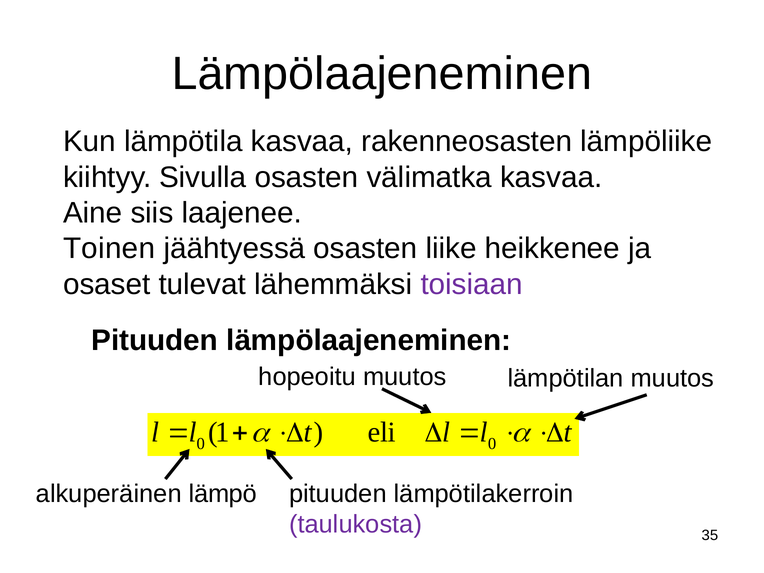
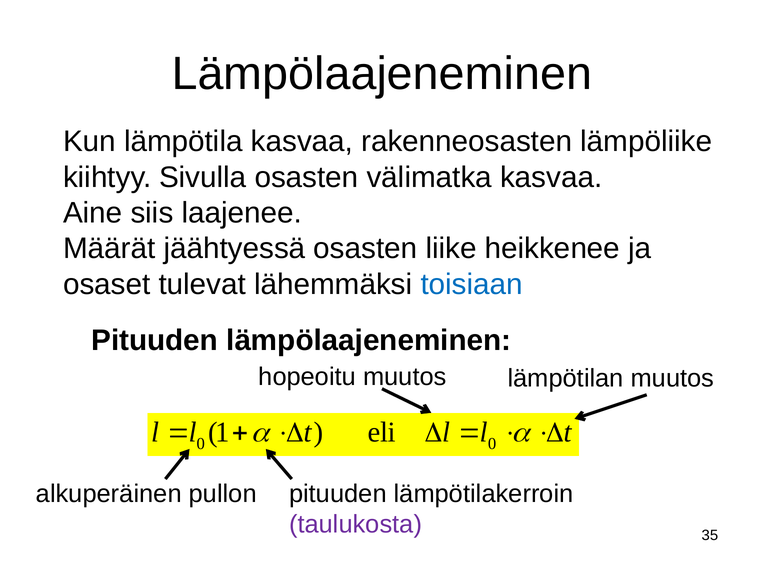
Toinen: Toinen -> Määrät
toisiaan colour: purple -> blue
lämpö: lämpö -> pullon
